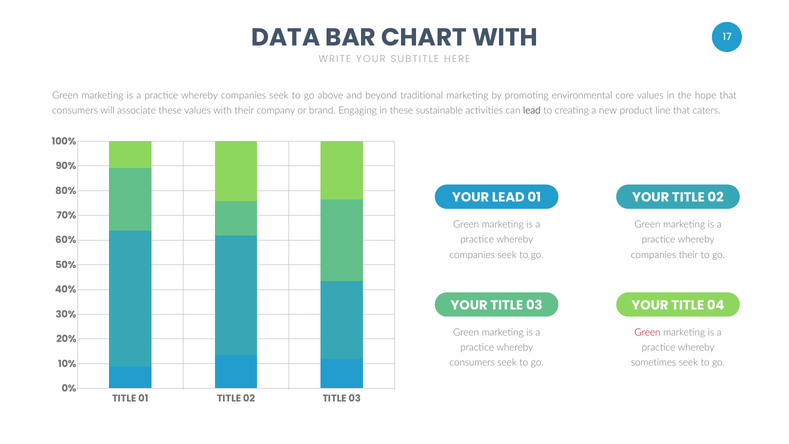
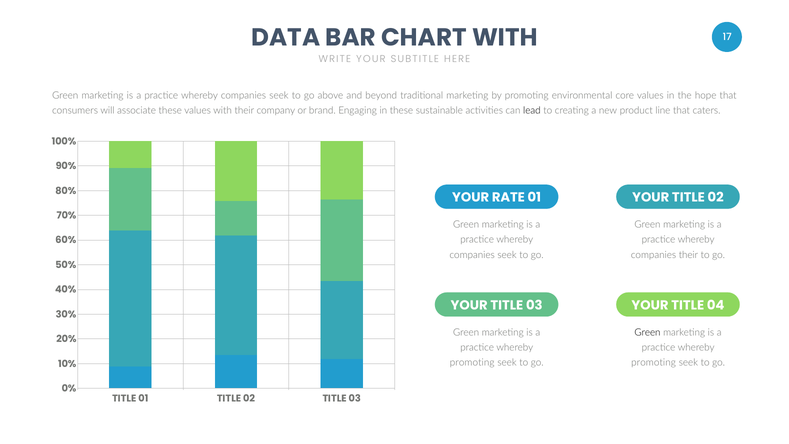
YOUR LEAD: LEAD -> RATE
Green at (647, 332) colour: red -> black
consumers at (472, 363): consumers -> promoting
sometimes at (654, 363): sometimes -> promoting
